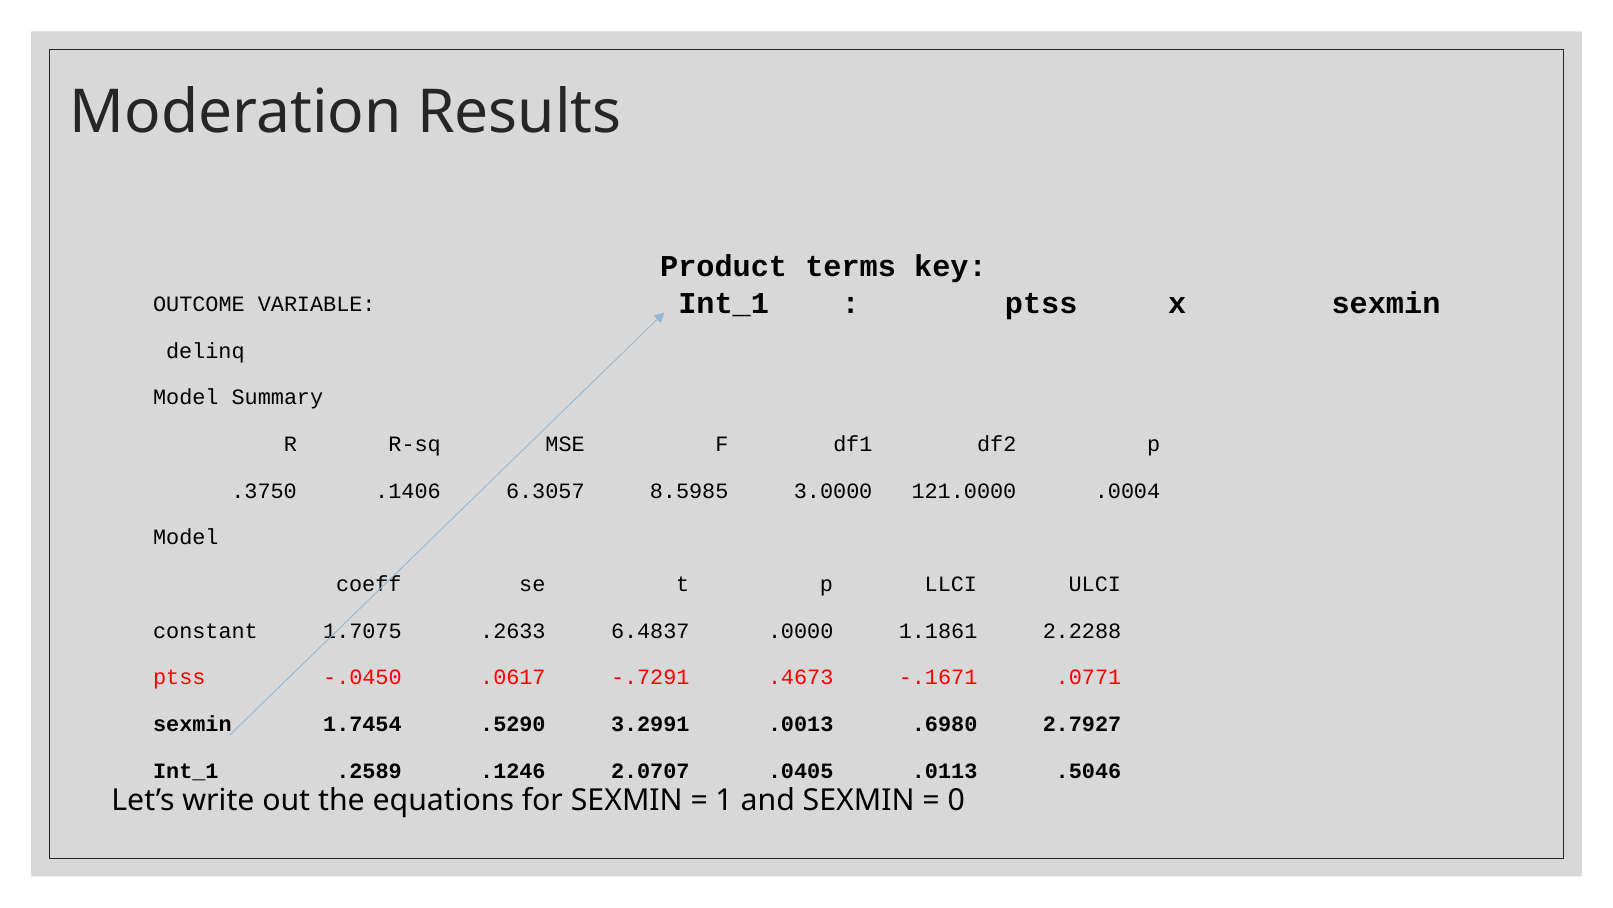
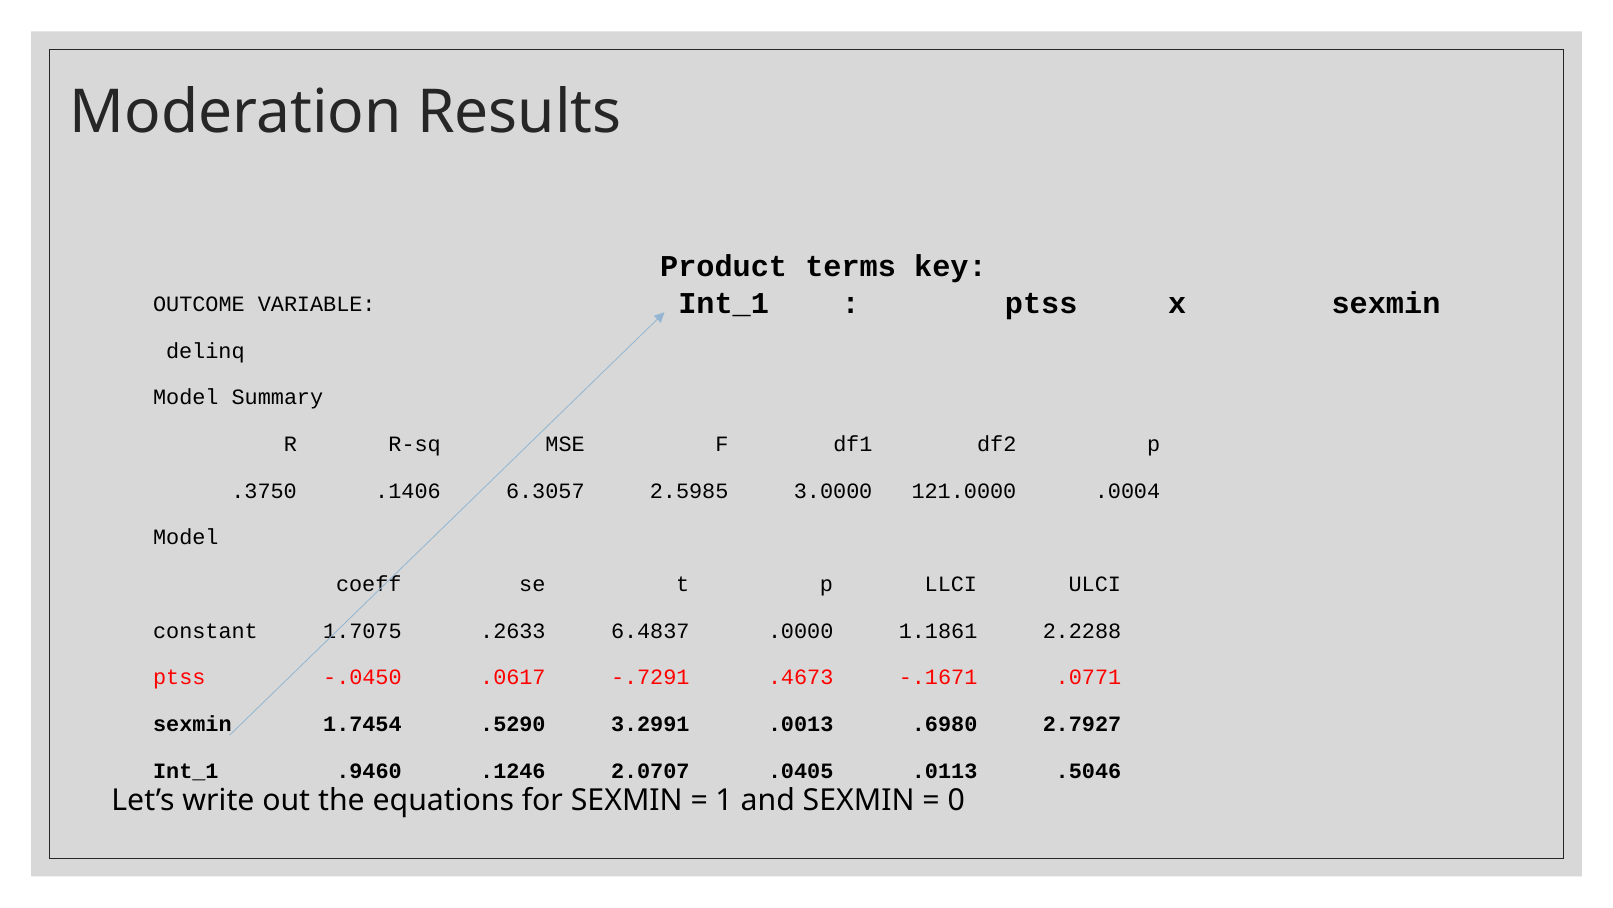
8.5985: 8.5985 -> 2.5985
.2589: .2589 -> .9460
